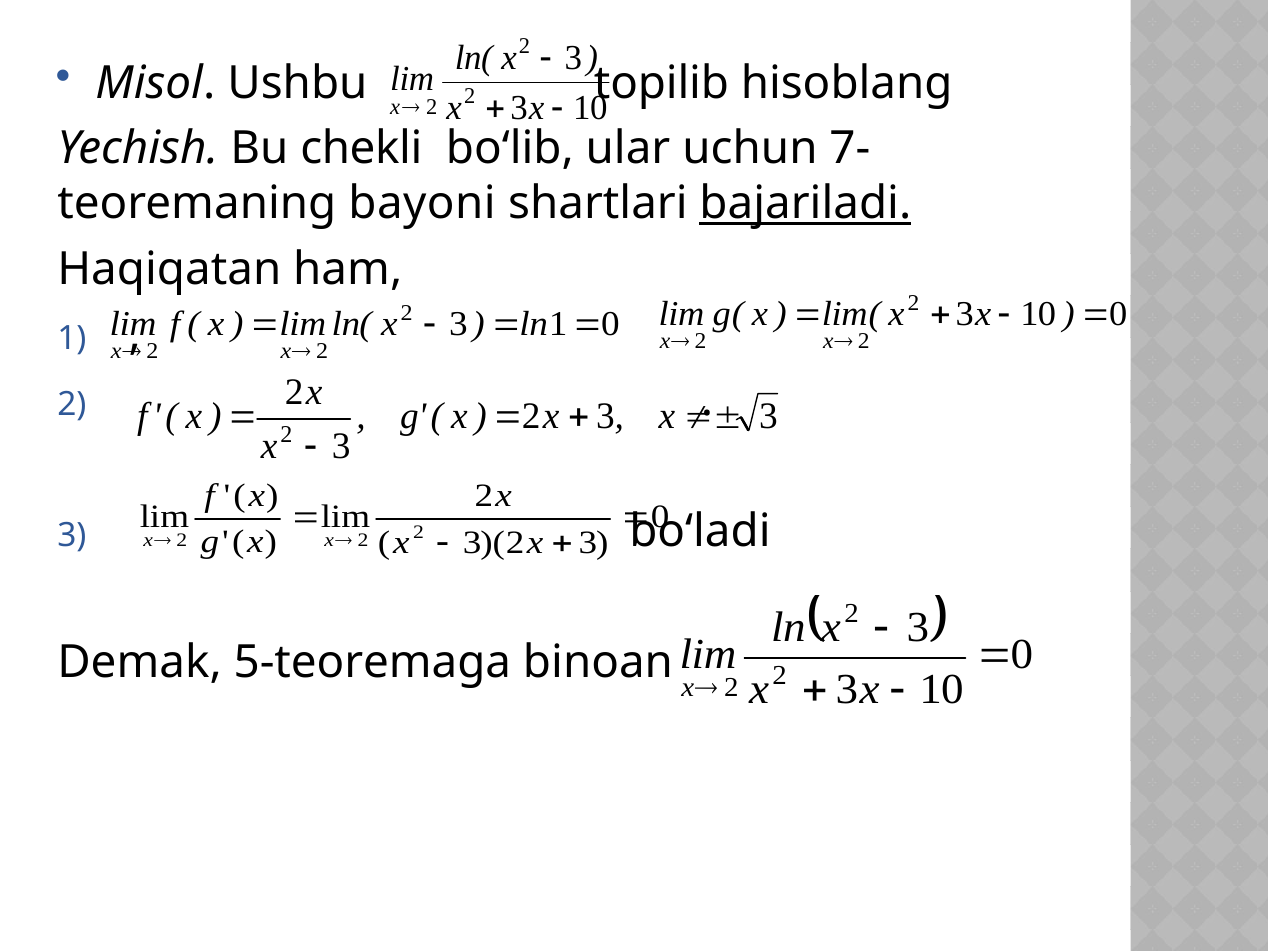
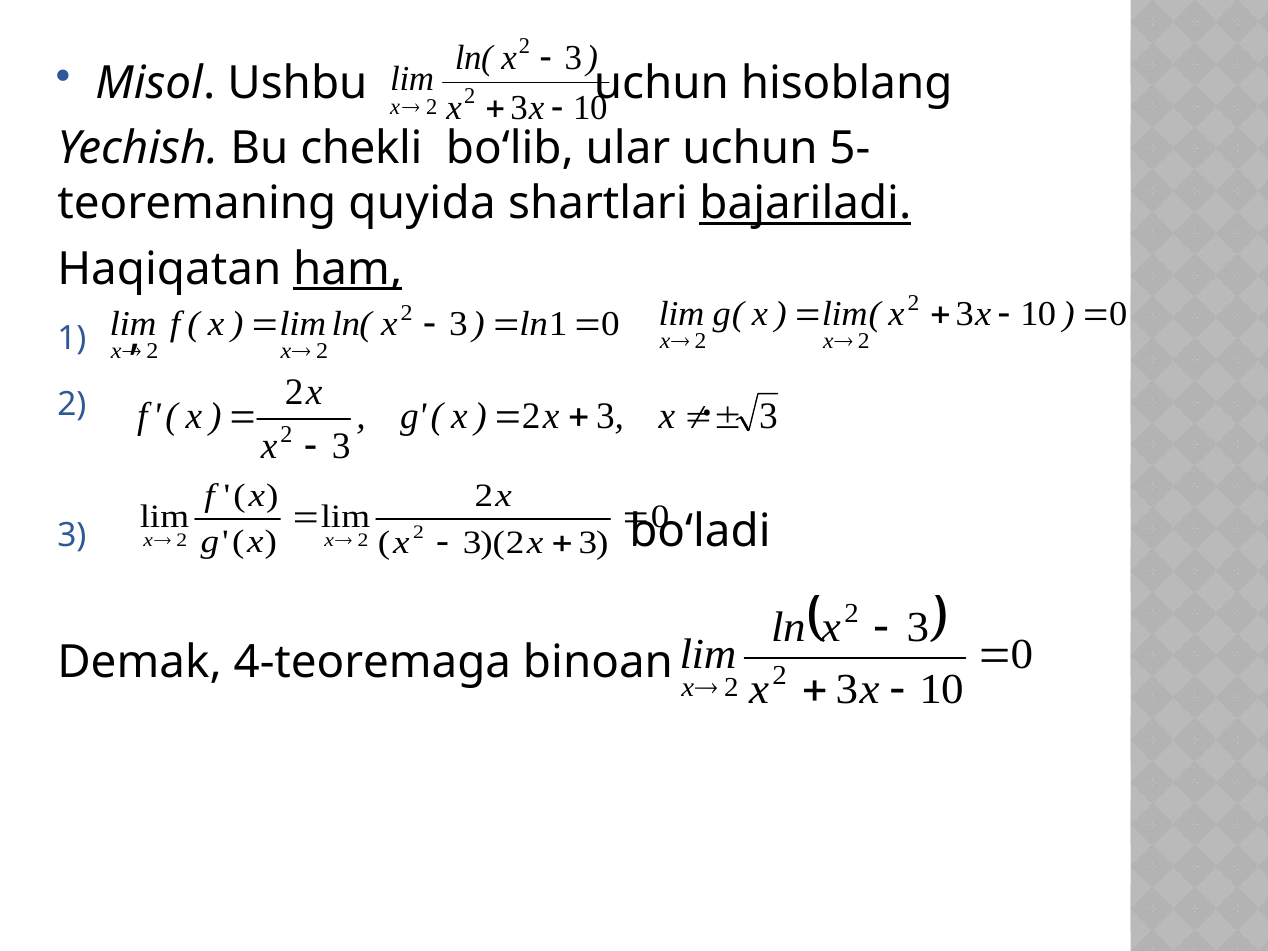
Ushbu topilib: topilib -> uchun
7-: 7- -> 5-
bayoni: bayoni -> quyida
ham underline: none -> present
5-teoremaga: 5-teoremaga -> 4-teoremaga
